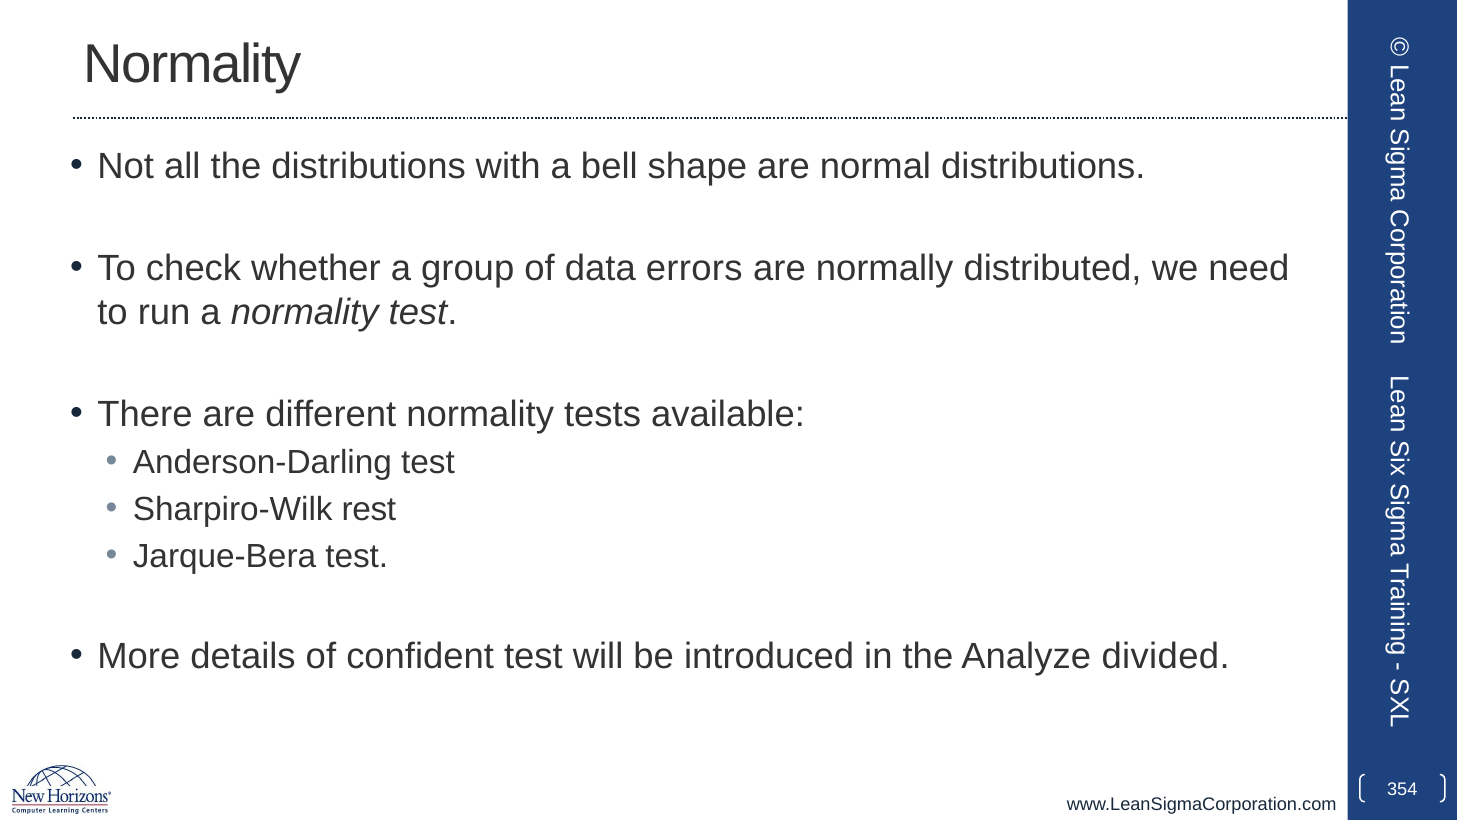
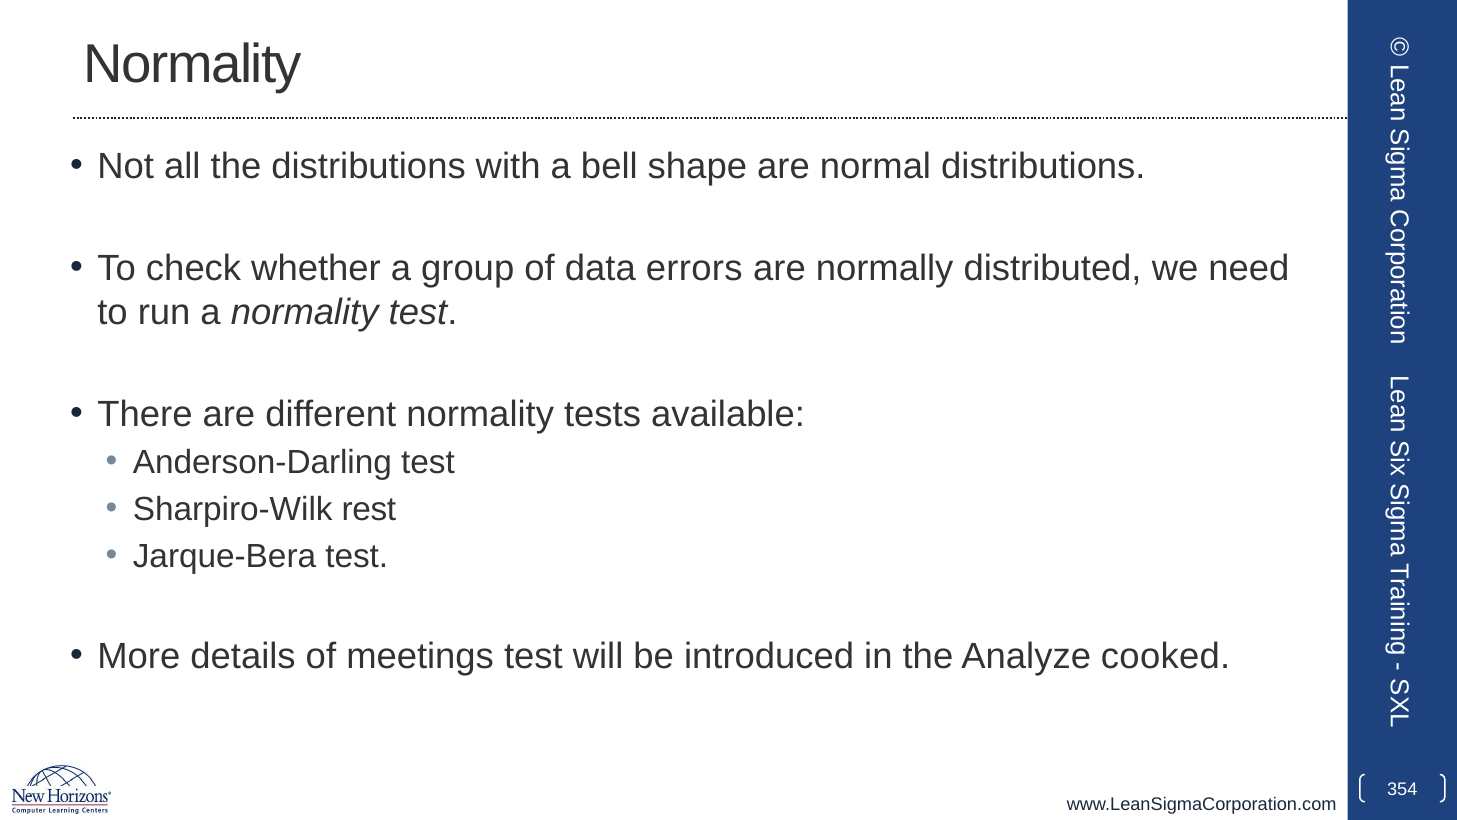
confident: confident -> meetings
divided: divided -> cooked
